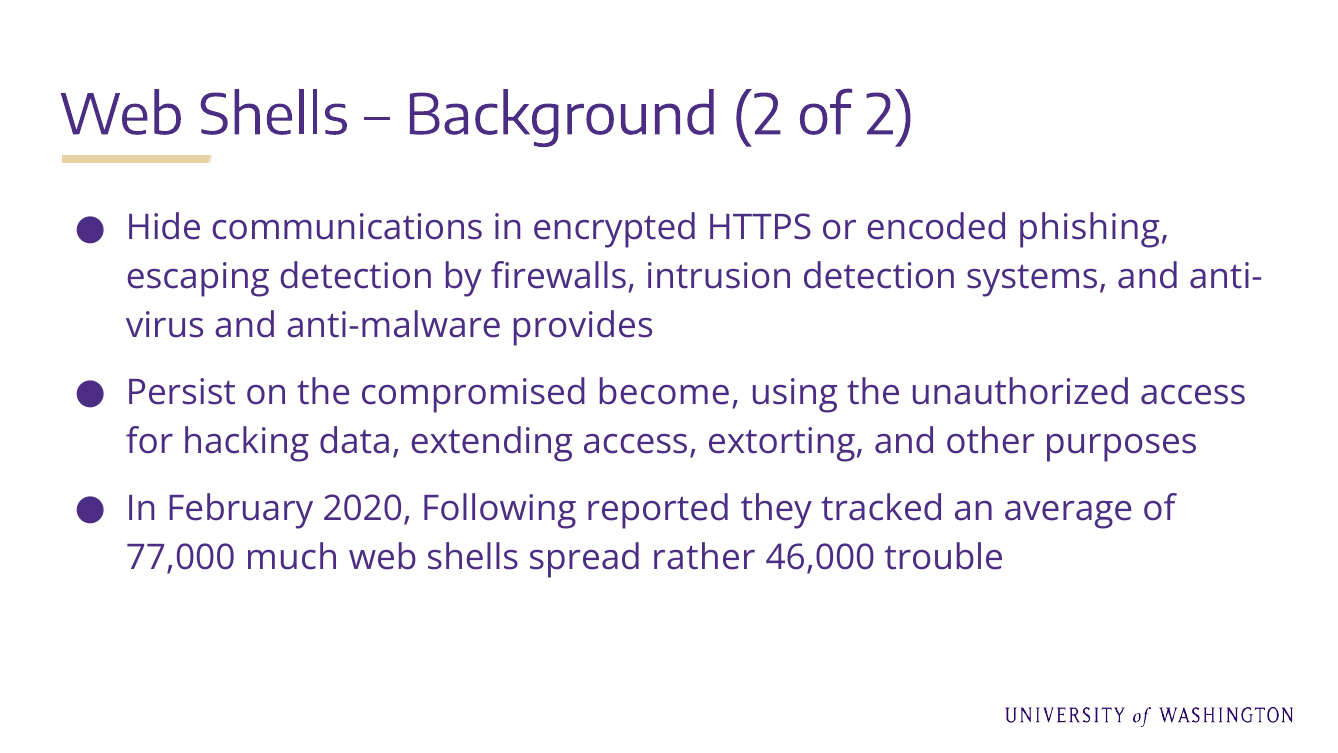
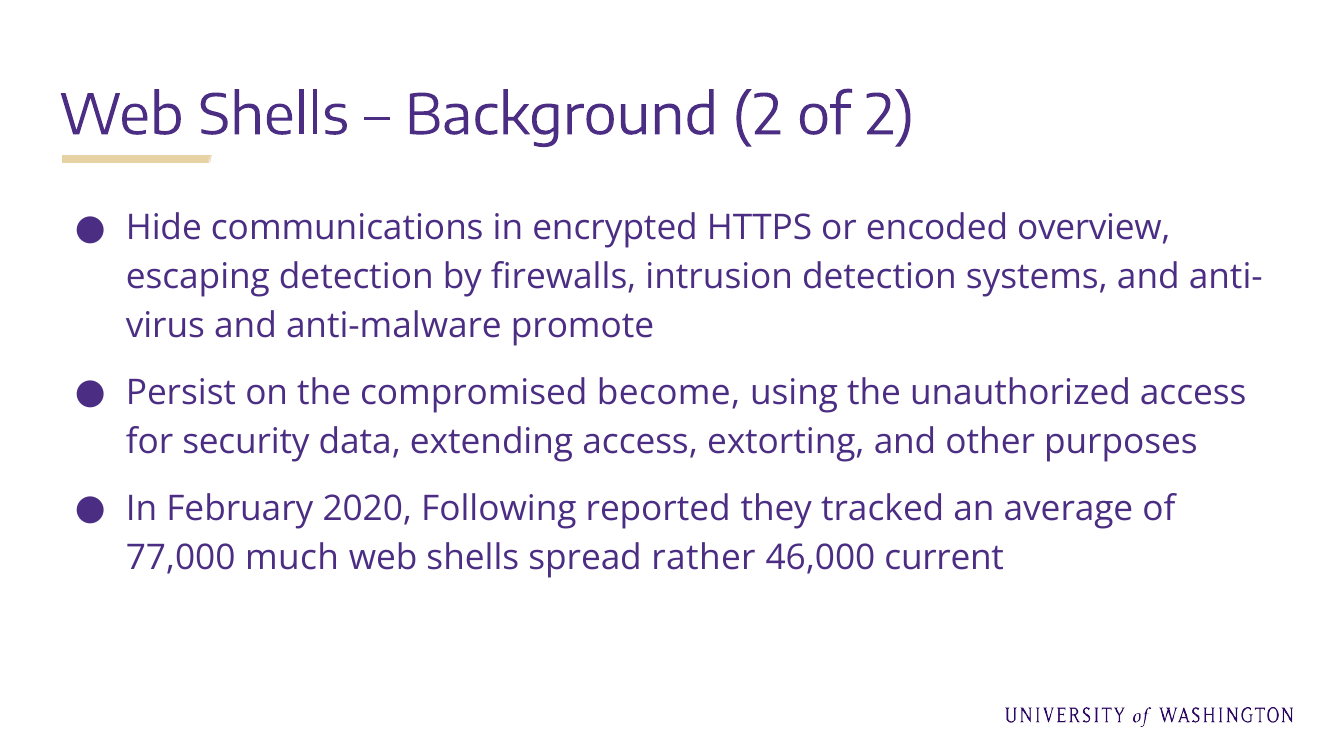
phishing: phishing -> overview
provides: provides -> promote
hacking: hacking -> security
trouble: trouble -> current
